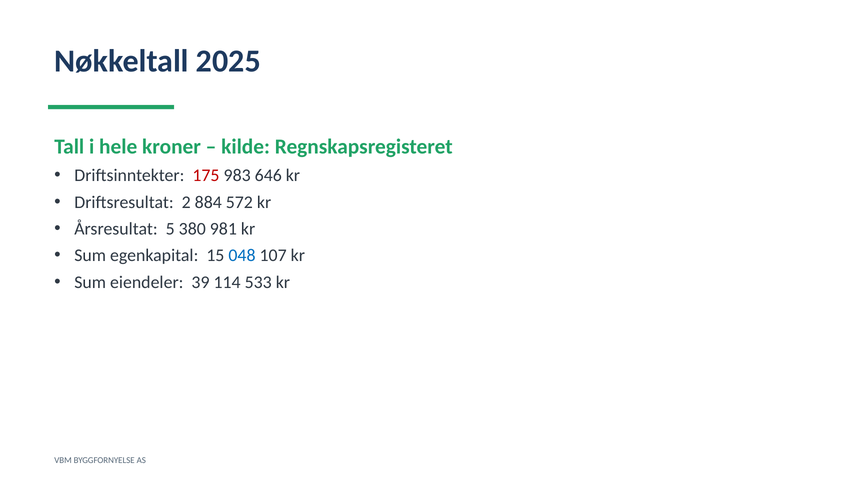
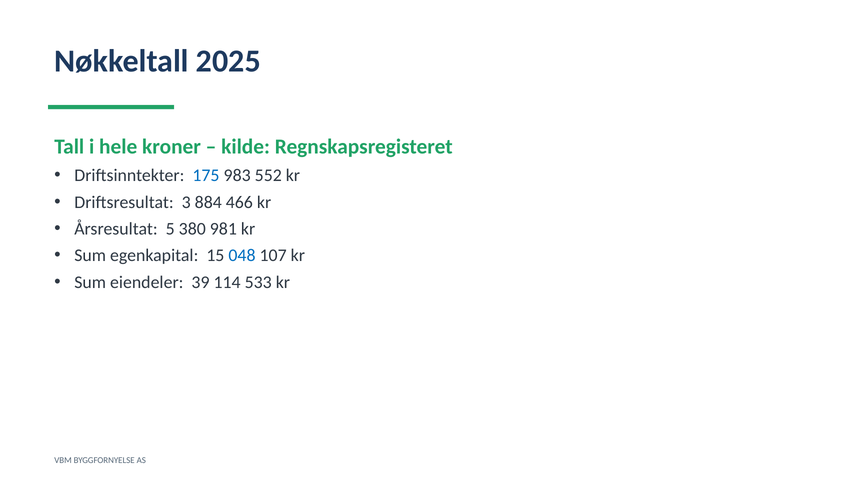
175 colour: red -> blue
646: 646 -> 552
2: 2 -> 3
572: 572 -> 466
